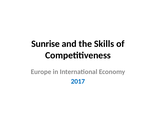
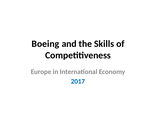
Sunrise: Sunrise -> Boeing
